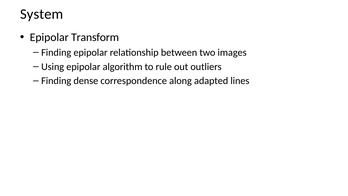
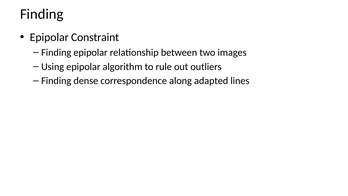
System at (42, 14): System -> Finding
Transform: Transform -> Constraint
